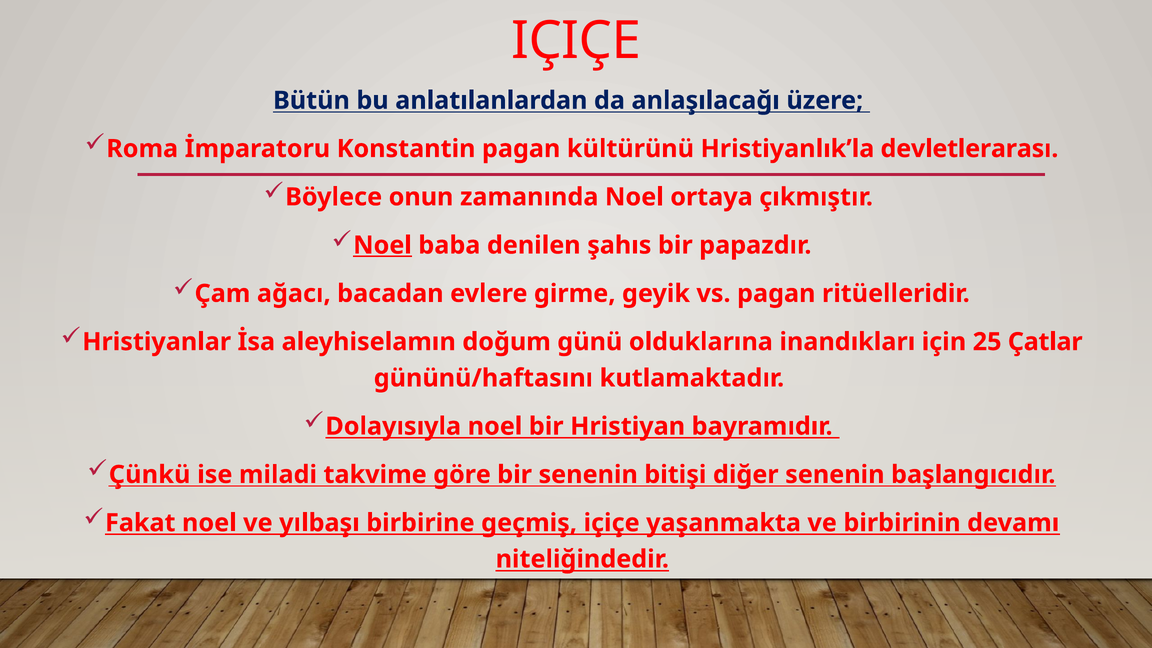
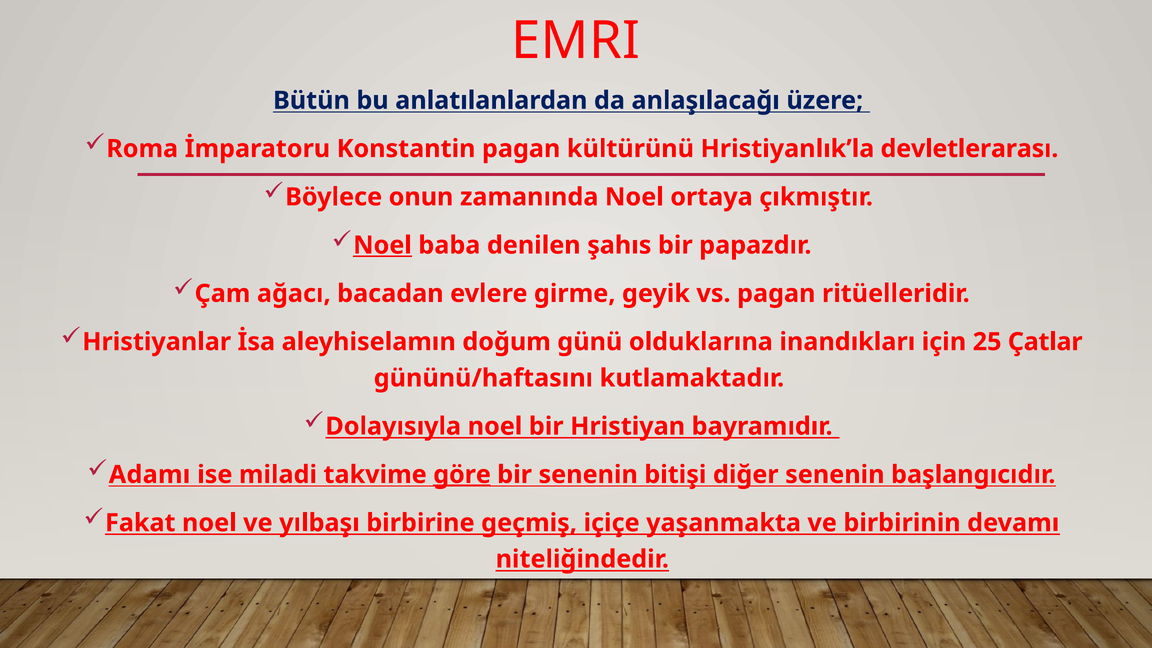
IÇIÇE at (576, 41): IÇIÇE -> EMRI
Çünkü: Çünkü -> Adamı
göre underline: none -> present
